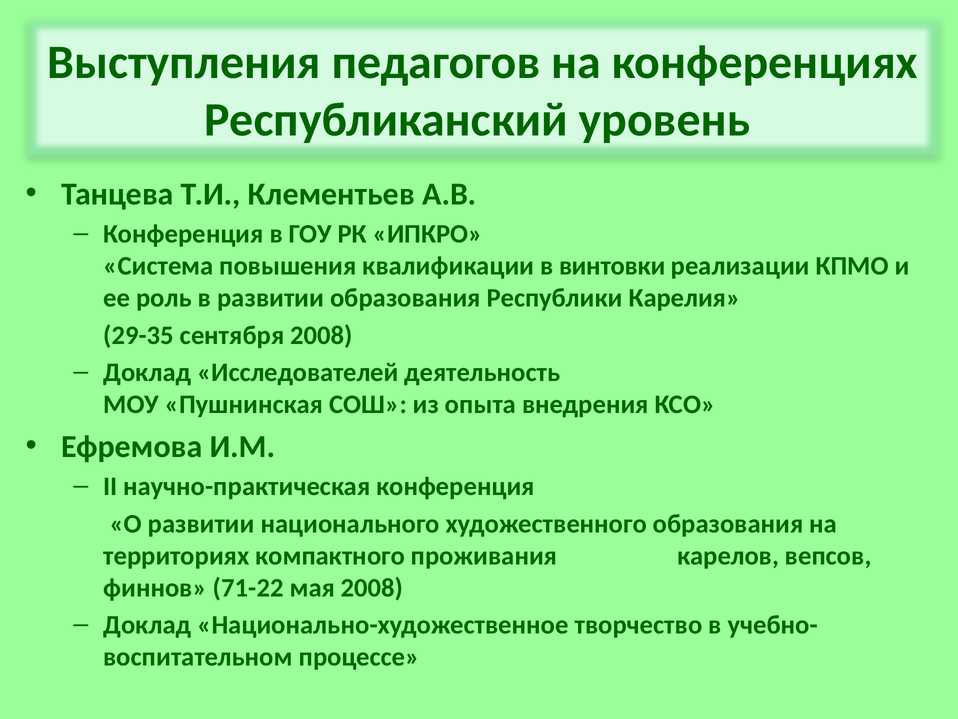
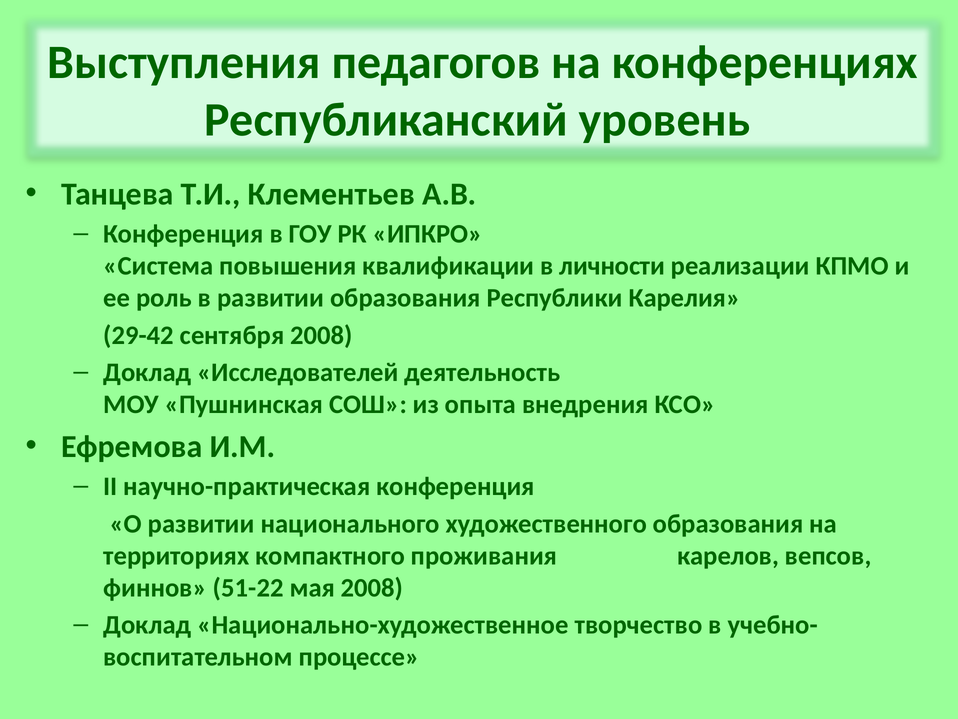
винтовки: винтовки -> личности
29-35: 29-35 -> 29-42
71-22: 71-22 -> 51-22
